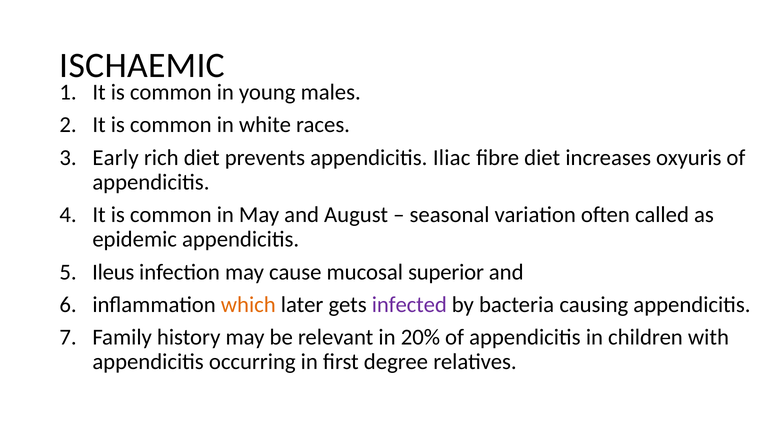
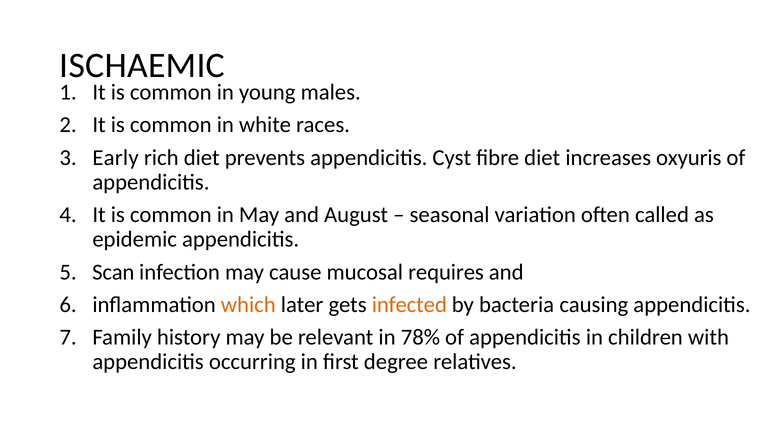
Iliac: Iliac -> Cyst
Ileus: Ileus -> Scan
superior: superior -> requires
infected colour: purple -> orange
20%: 20% -> 78%
